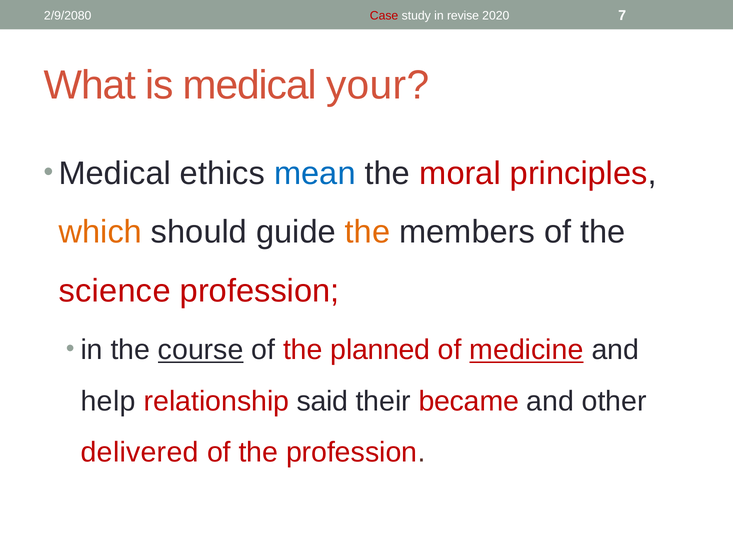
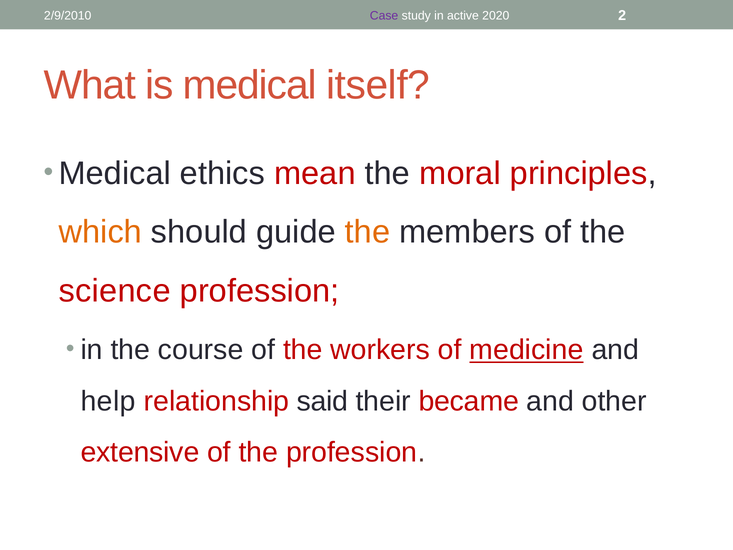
2/9/2080: 2/9/2080 -> 2/9/2010
Case colour: red -> purple
revise: revise -> active
7: 7 -> 2
your: your -> itself
mean colour: blue -> red
course underline: present -> none
planned: planned -> workers
delivered: delivered -> extensive
